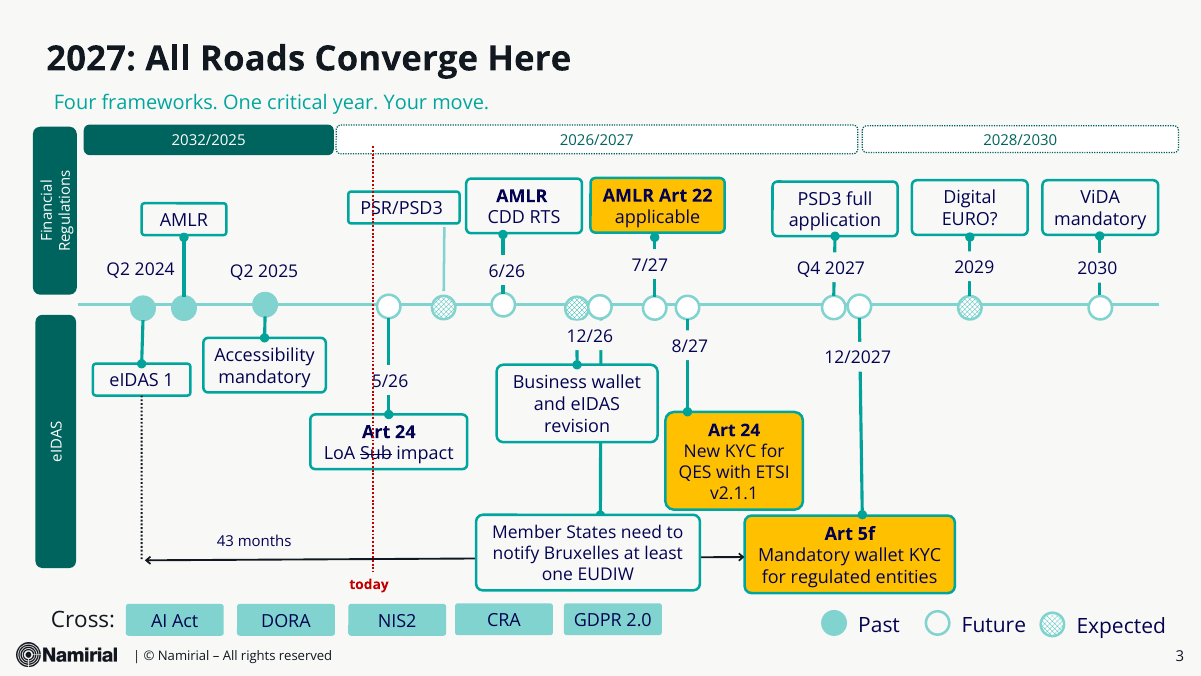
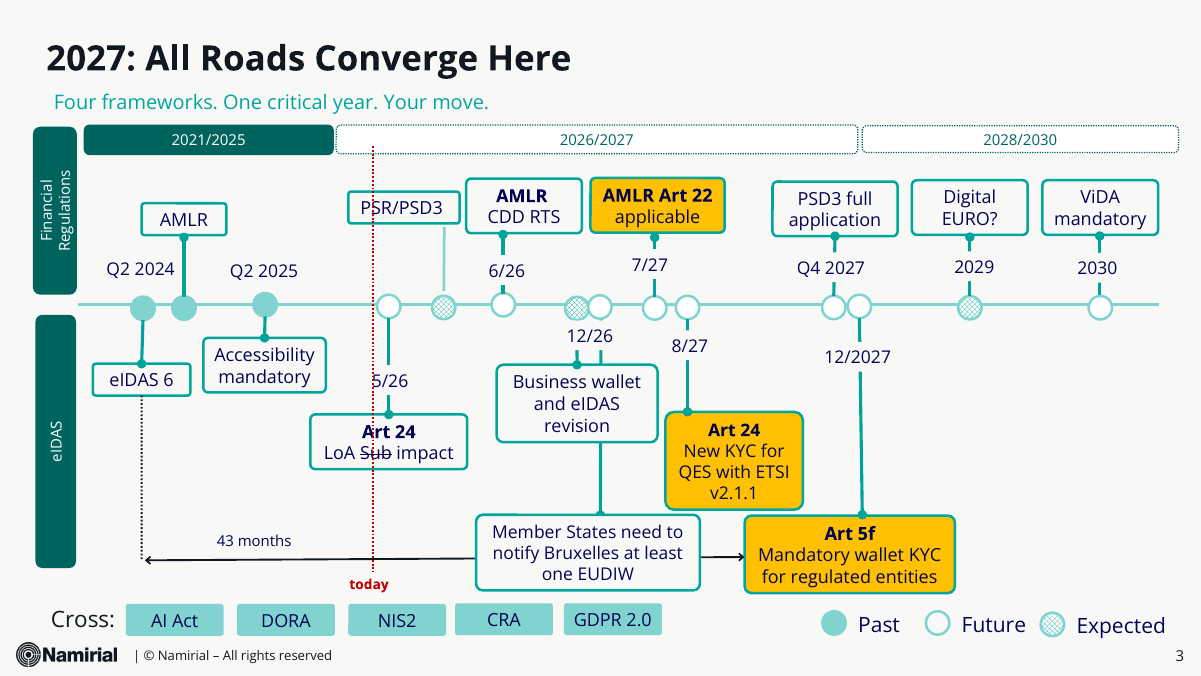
2032/2025: 2032/2025 -> 2021/2025
1: 1 -> 6
